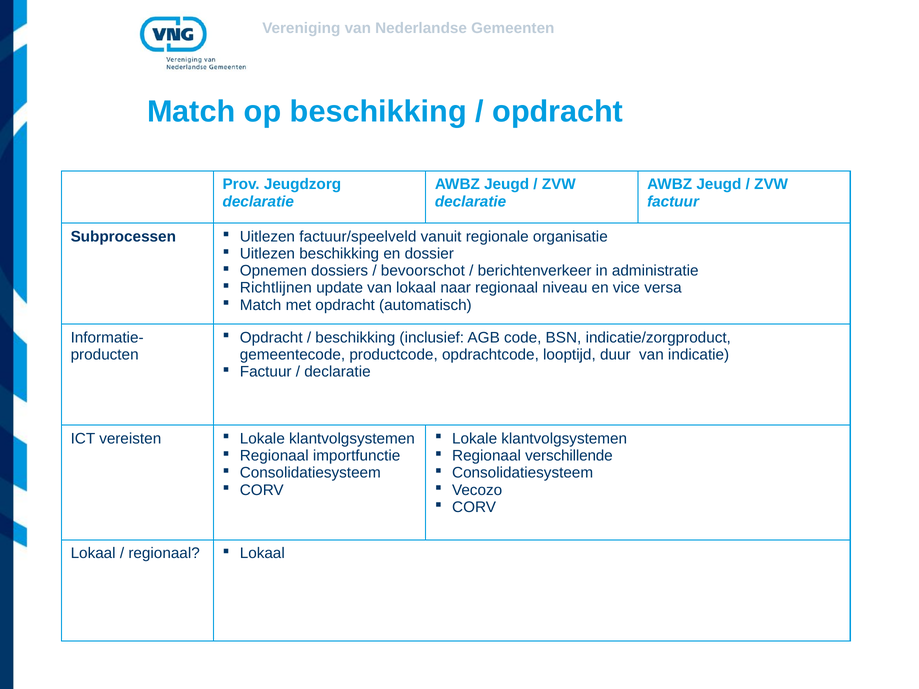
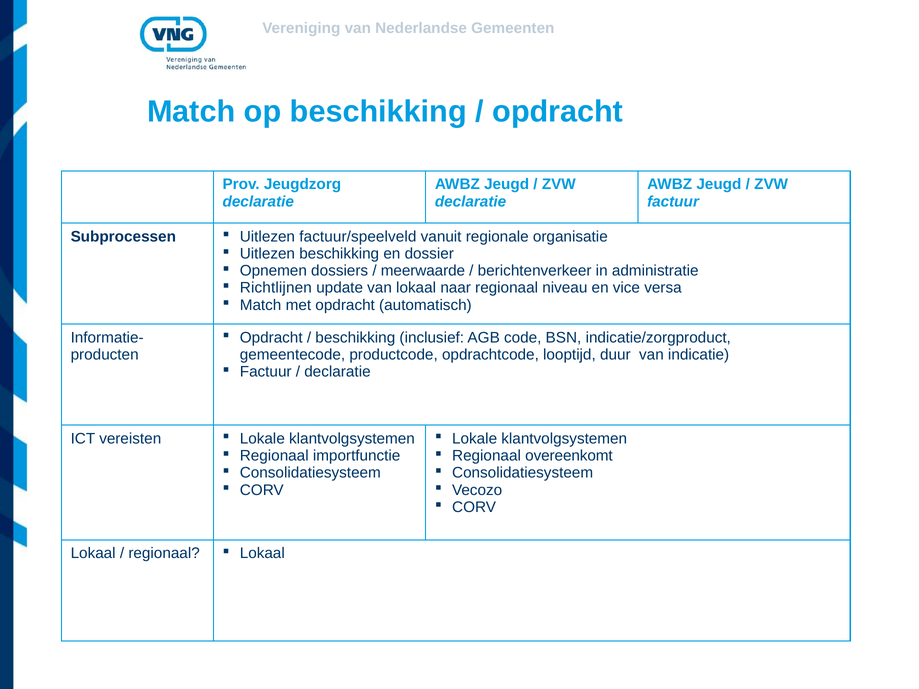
bevoorschot: bevoorschot -> meerwaarde
verschillende: verschillende -> overeenkomt
